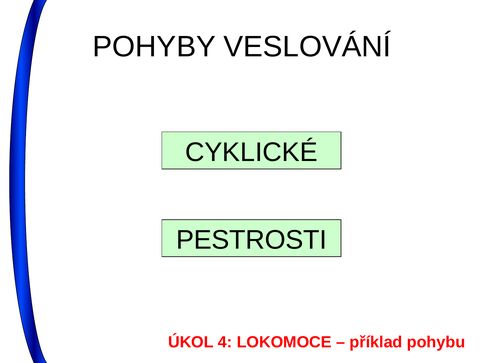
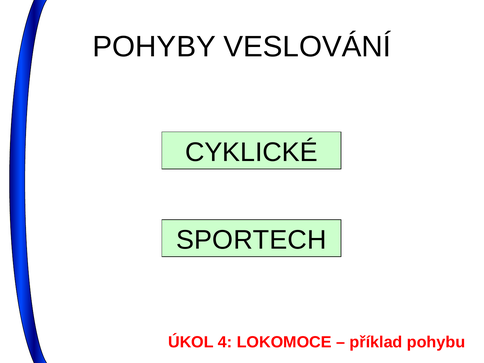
PESTROSTI: PESTROSTI -> SPORTECH
